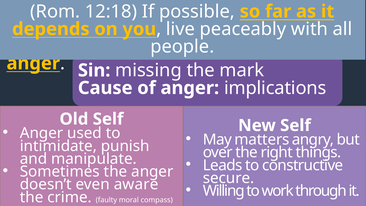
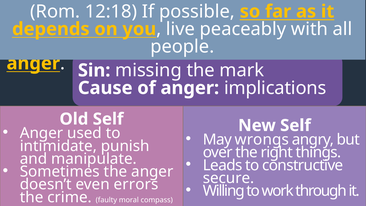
matters: matters -> wrongs
aware: aware -> errors
